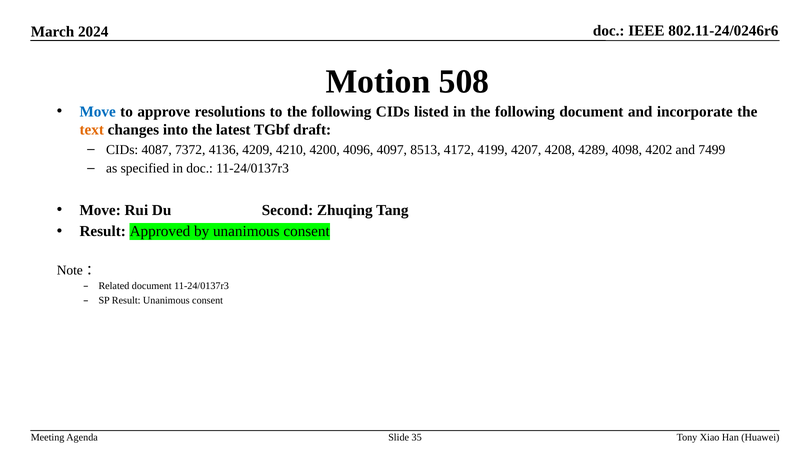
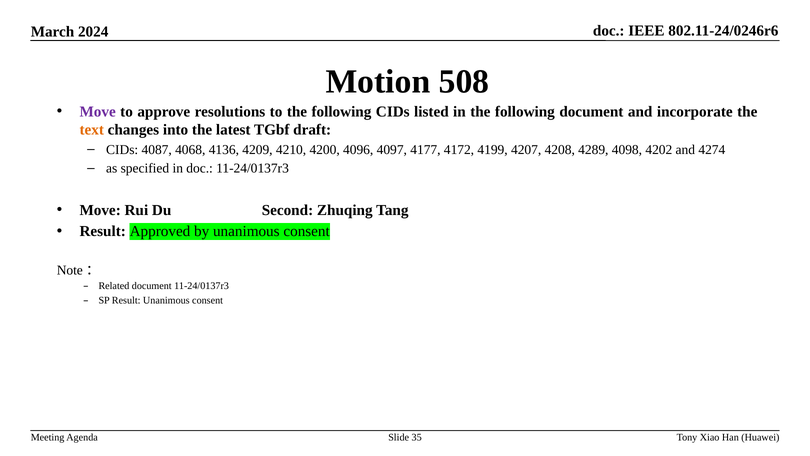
Move at (98, 111) colour: blue -> purple
7372: 7372 -> 4068
8513: 8513 -> 4177
7499: 7499 -> 4274
